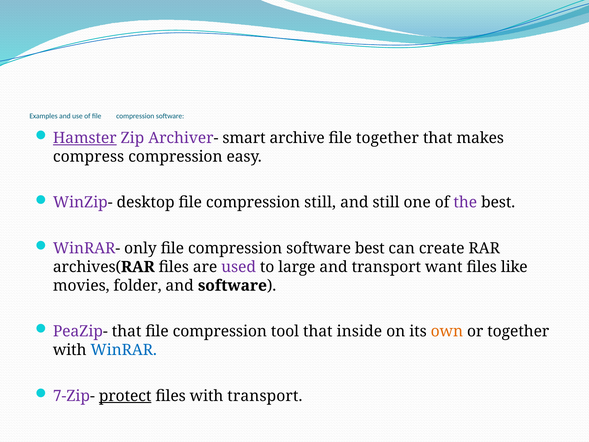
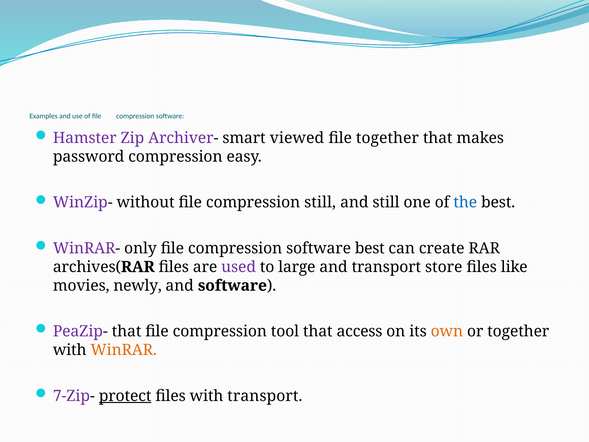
Hamster underline: present -> none
archive: archive -> viewed
compress: compress -> password
desktop: desktop -> without
the colour: purple -> blue
want: want -> store
folder: folder -> newly
inside: inside -> access
WinRAR colour: blue -> orange
